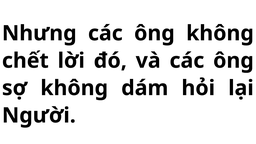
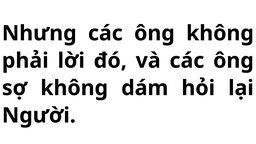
chết: chết -> phải
